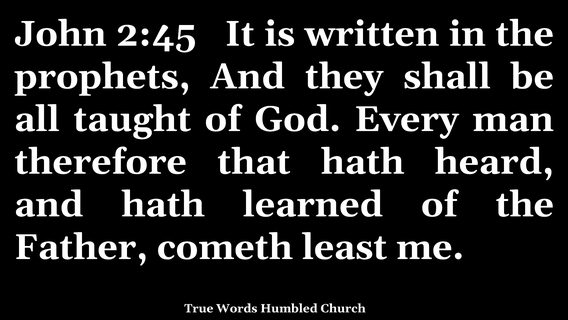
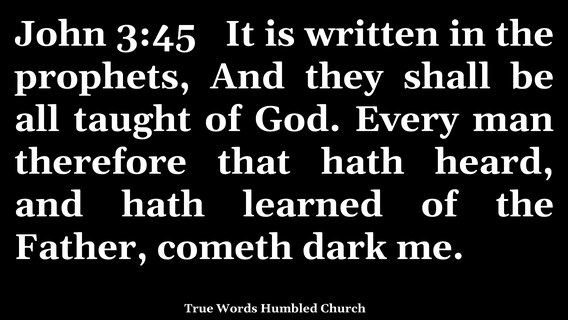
2:45: 2:45 -> 3:45
least: least -> dark
